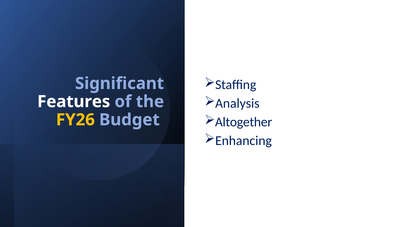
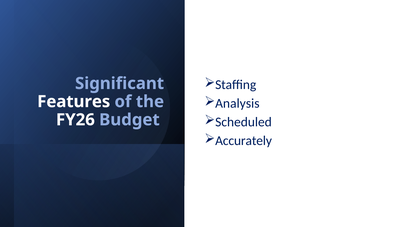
Altogether: Altogether -> Scheduled
FY26 colour: yellow -> white
Enhancing: Enhancing -> Accurately
